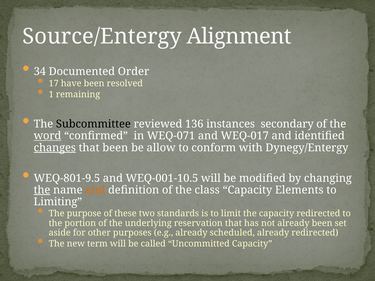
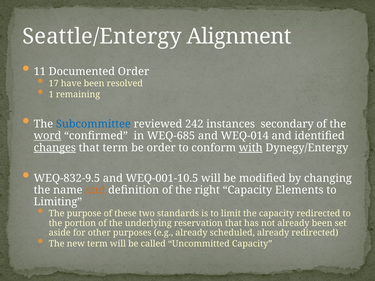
Source/Entergy: Source/Entergy -> Seattle/Entergy
34: 34 -> 11
Subcommittee colour: black -> blue
136: 136 -> 242
WEQ-071: WEQ-071 -> WEQ-685
WEQ-017: WEQ-017 -> WEQ-014
that been: been -> term
be allow: allow -> order
with underline: none -> present
WEQ-801-9.5: WEQ-801-9.5 -> WEQ-832-9.5
the at (42, 190) underline: present -> none
class: class -> right
